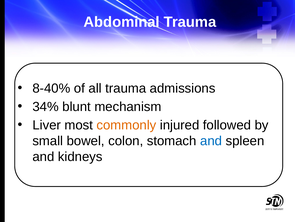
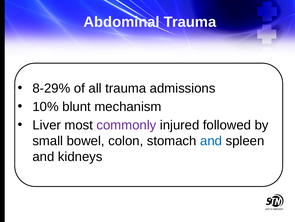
8-40%: 8-40% -> 8-29%
34%: 34% -> 10%
commonly colour: orange -> purple
